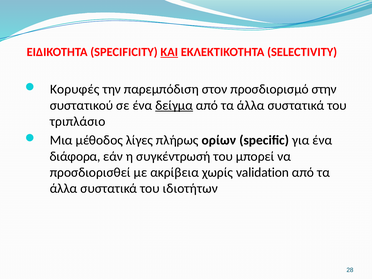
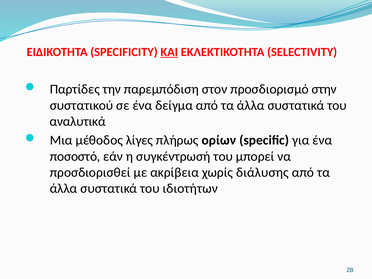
Κορυφές: Κορυφές -> Παρτίδες
δείγμα underline: present -> none
τριπλάσιο: τριπλάσιο -> αναλυτικά
διάφορα: διάφορα -> ποσοστό
validation: validation -> διάλυσης
